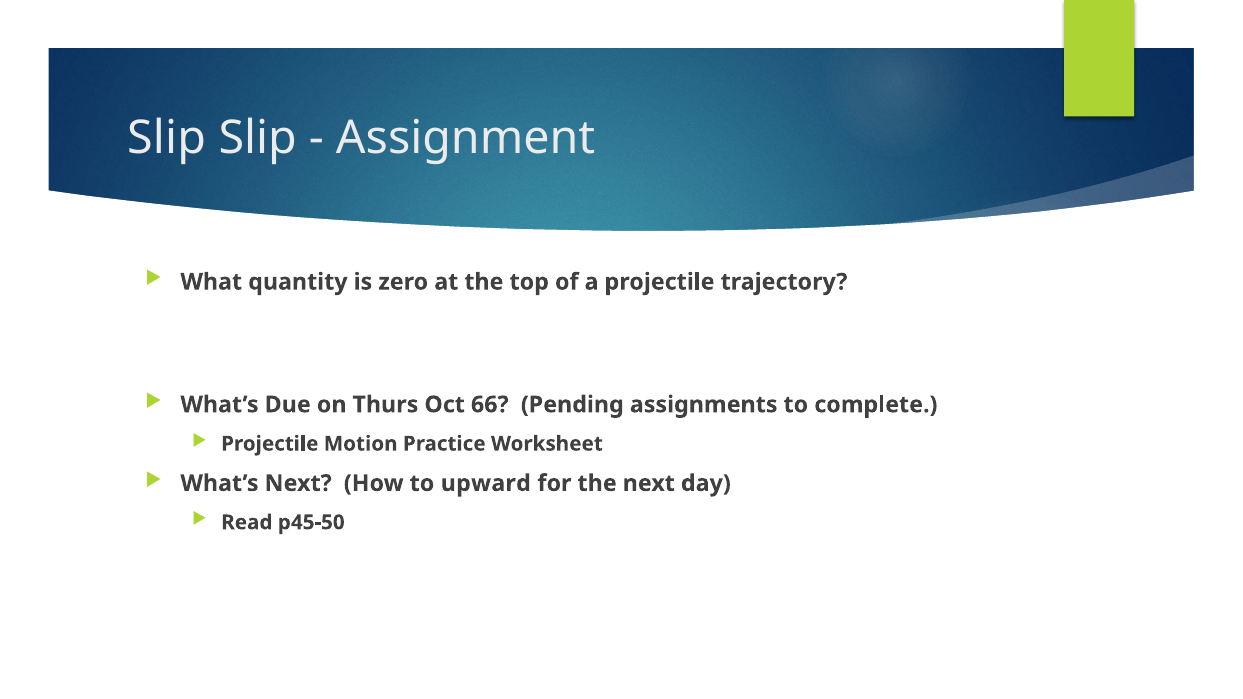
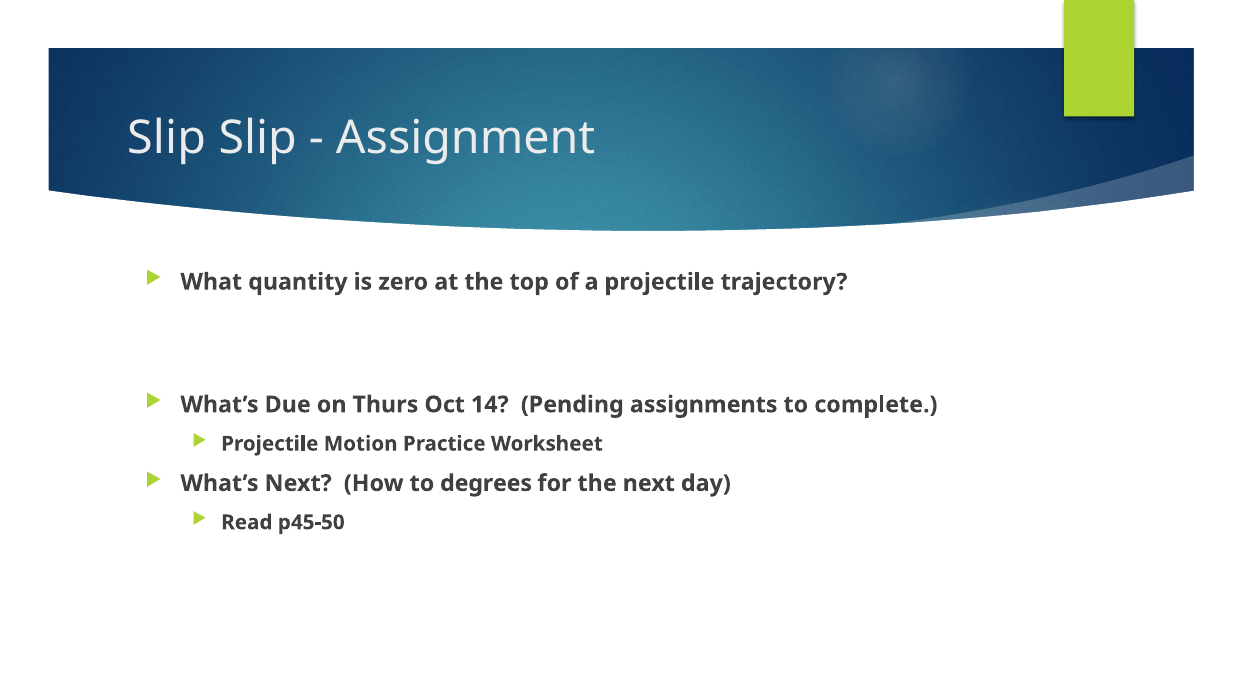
66: 66 -> 14
upward: upward -> degrees
